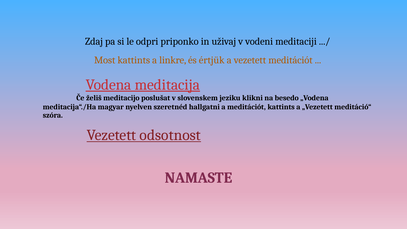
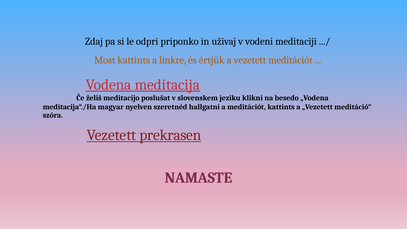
odsotnost: odsotnost -> prekrasen
